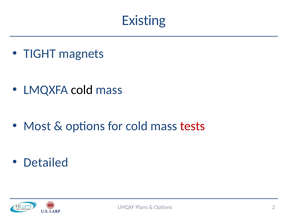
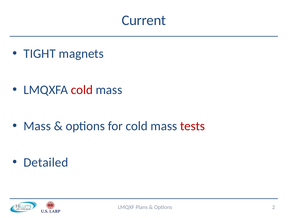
Existing: Existing -> Current
cold at (82, 90) colour: black -> red
Most at (37, 126): Most -> Mass
